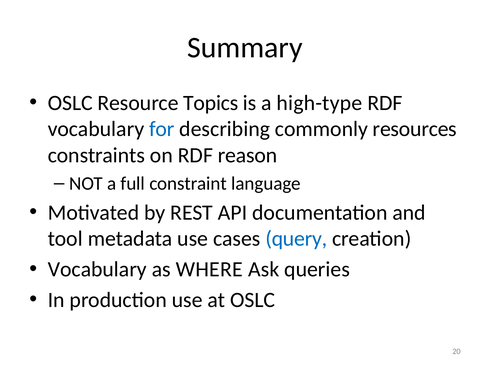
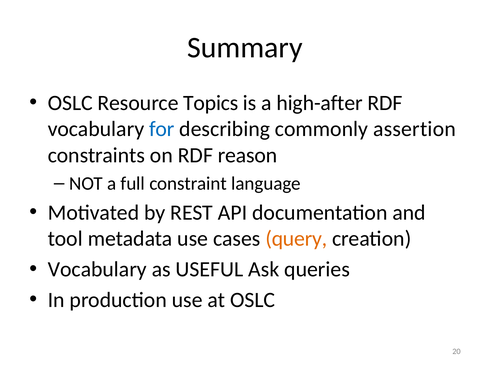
high-type: high-type -> high-after
resources: resources -> assertion
query colour: blue -> orange
WHERE: WHERE -> USEFUL
